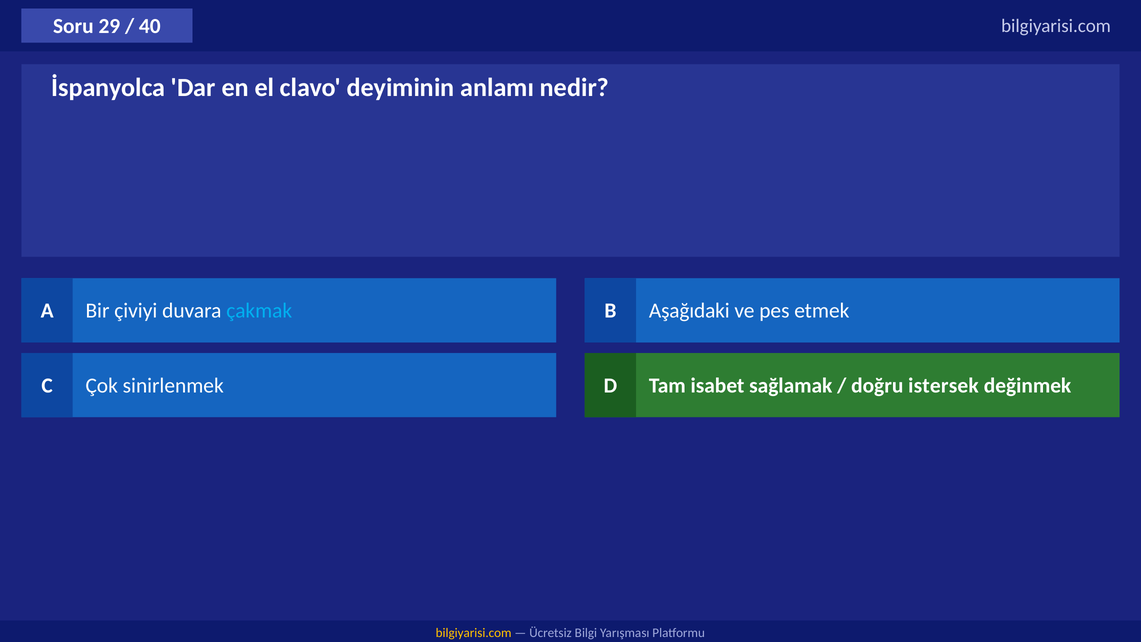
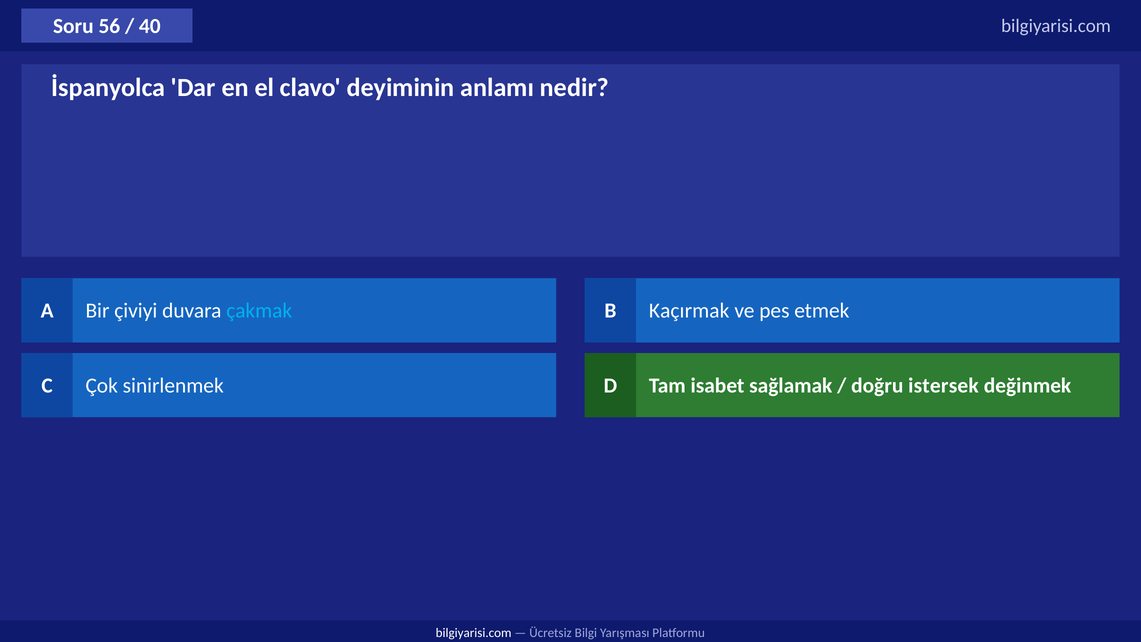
29: 29 -> 56
Aşağıdaki: Aşağıdaki -> Kaçırmak
bilgiyarisi.com at (474, 633) colour: yellow -> white
